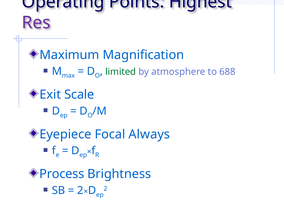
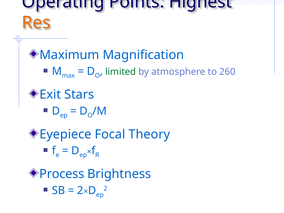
Res colour: purple -> orange
688: 688 -> 260
Scale: Scale -> Stars
Always: Always -> Theory
